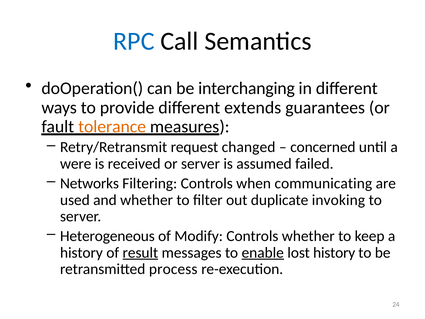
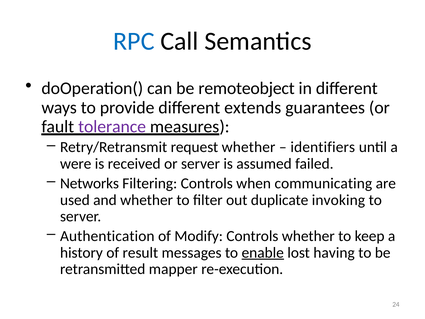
interchanging: interchanging -> remoteobject
tolerance colour: orange -> purple
request changed: changed -> whether
concerned: concerned -> identifiers
Heterogeneous: Heterogeneous -> Authentication
result underline: present -> none
lost history: history -> having
process: process -> mapper
